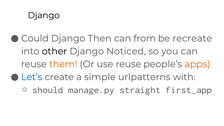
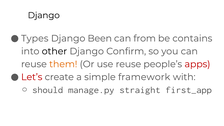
Could: Could -> Types
Then: Then -> Been
recreate: recreate -> contains
Noticed: Noticed -> Confirm
apps colour: orange -> red
Let’s colour: blue -> red
urlpatterns: urlpatterns -> framework
